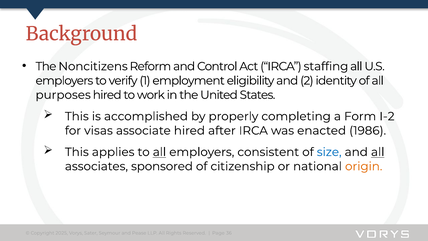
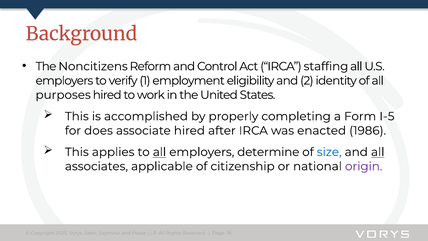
I-2: I-2 -> I-5
visas: visas -> does
consistent: consistent -> determine
sponsored: sponsored -> applicable
origin colour: orange -> purple
